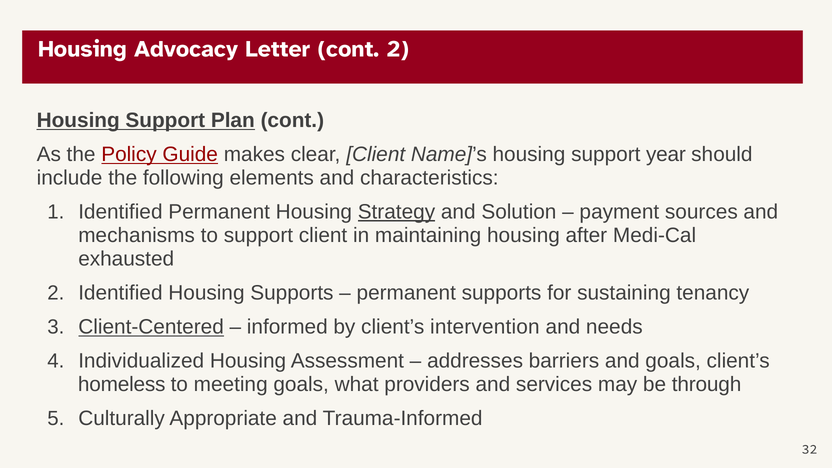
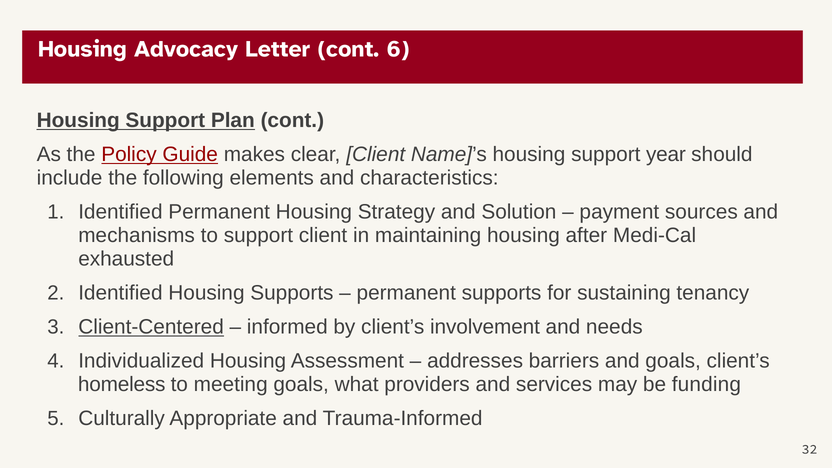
cont 2: 2 -> 6
Strategy underline: present -> none
intervention: intervention -> involvement
through: through -> funding
